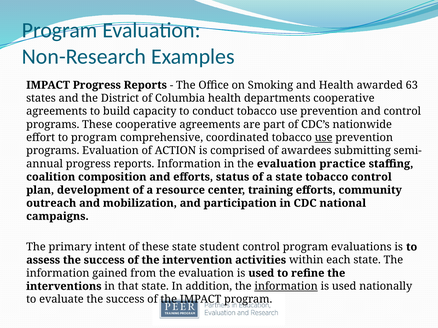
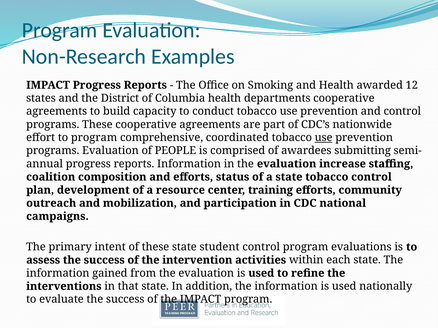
63: 63 -> 12
ACTION: ACTION -> PEOPLE
practice: practice -> increase
information at (286, 287) underline: present -> none
